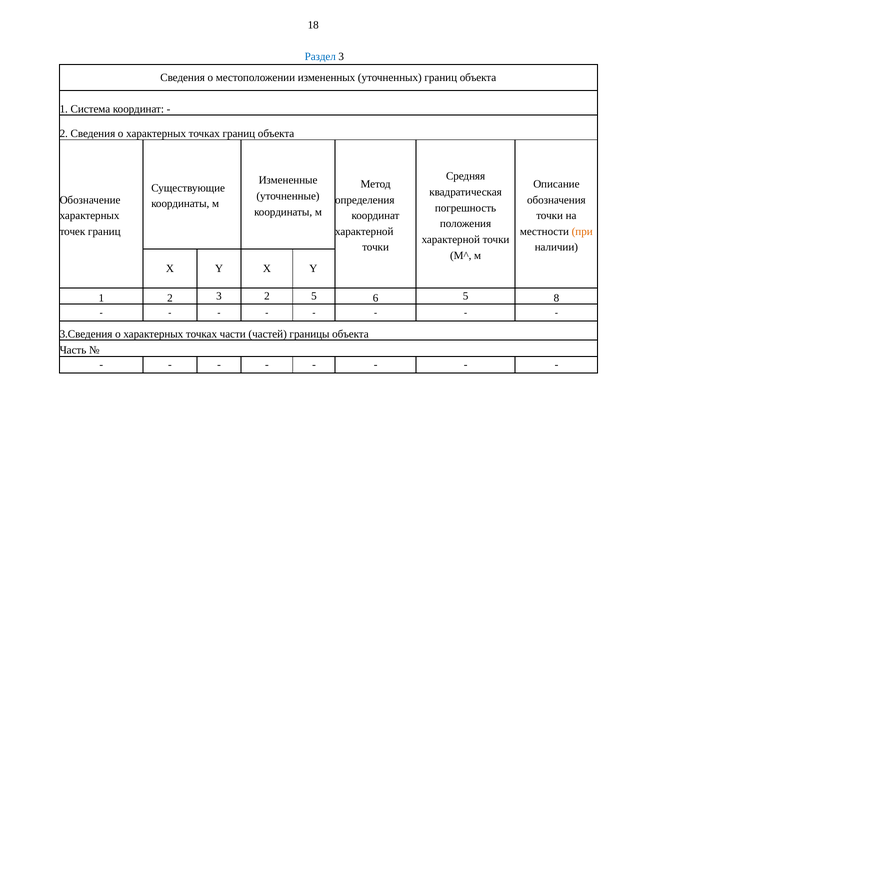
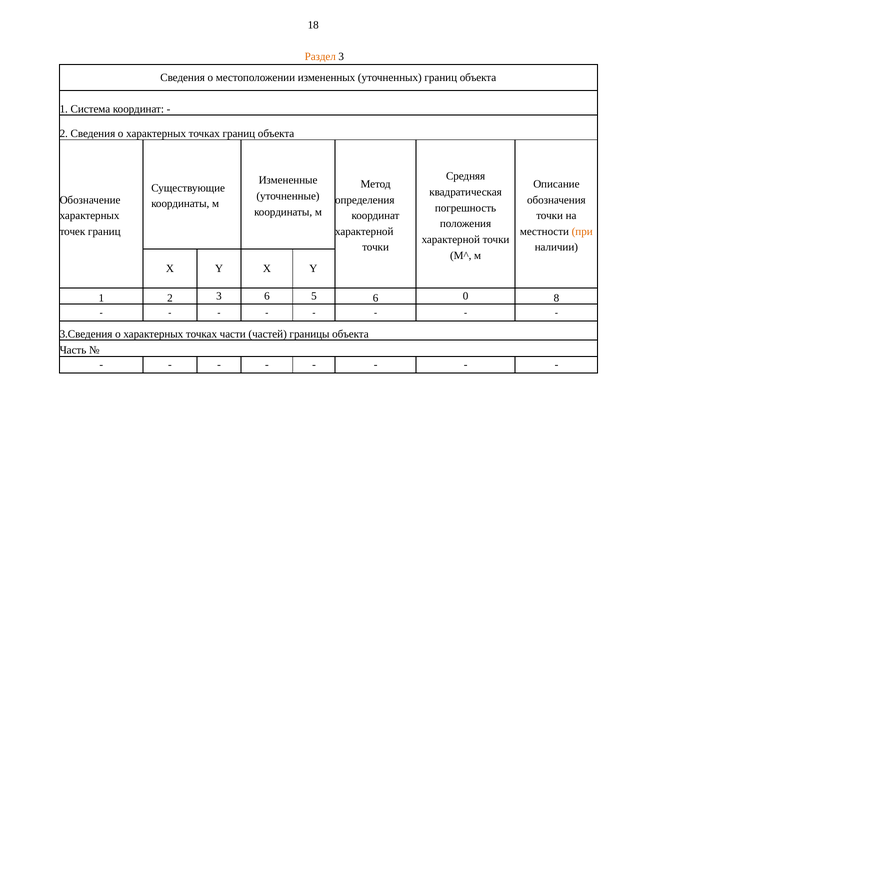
Раздел colour: blue -> orange
3 2: 2 -> 6
6 5: 5 -> 0
